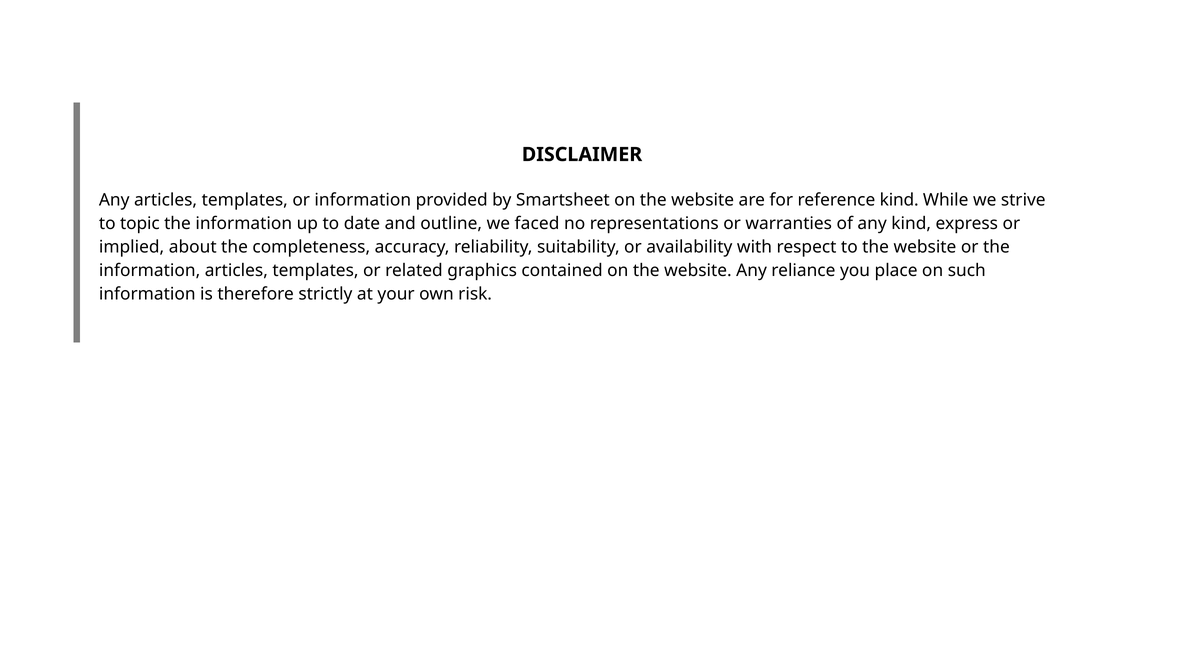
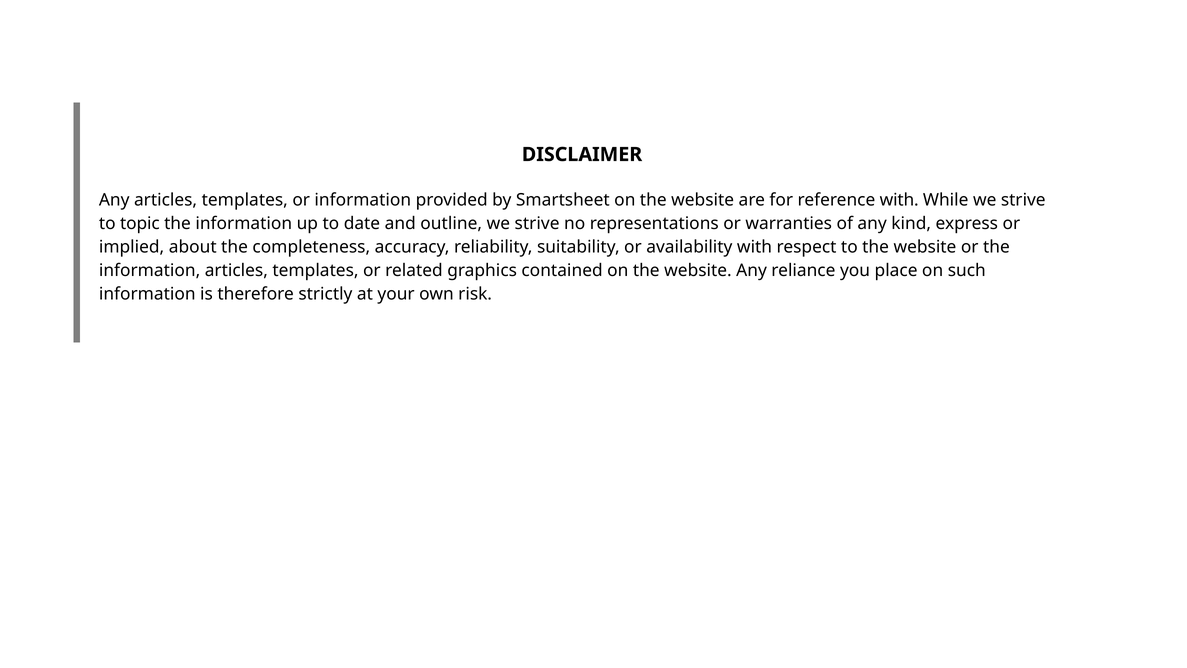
reference kind: kind -> with
faced at (537, 223): faced -> strive
